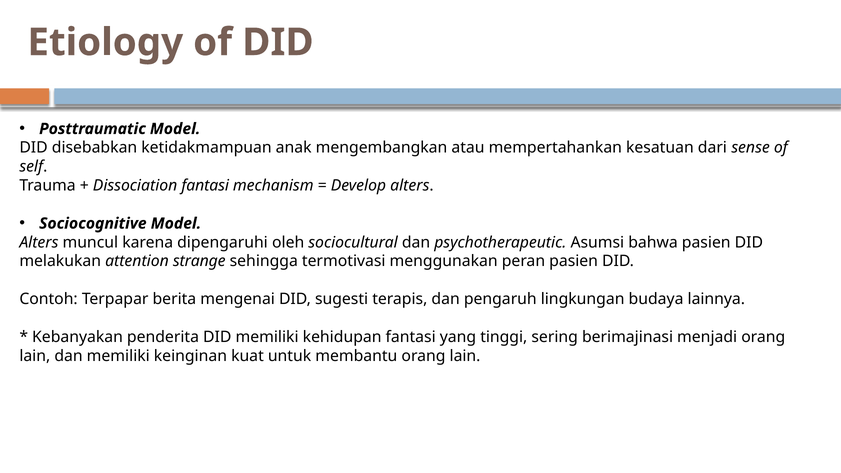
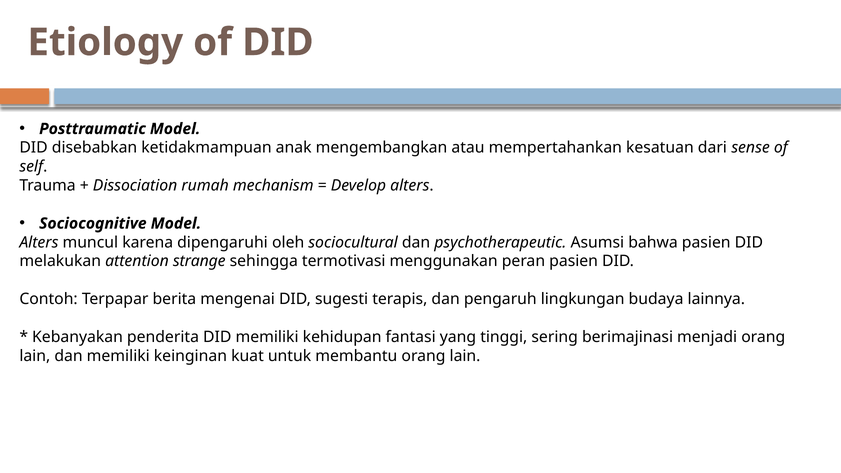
Dissociation fantasi: fantasi -> rumah
